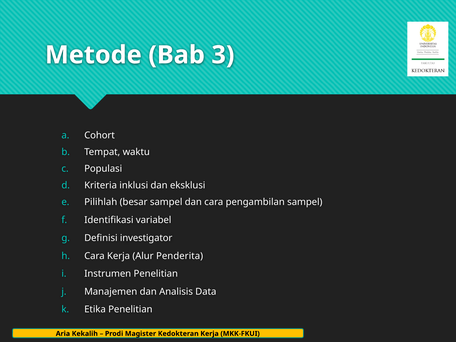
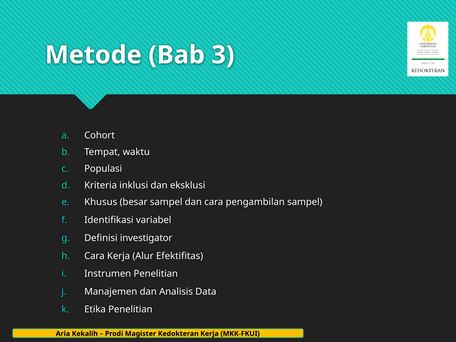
Pilihlah: Pilihlah -> Khusus
Penderita: Penderita -> Efektifitas
